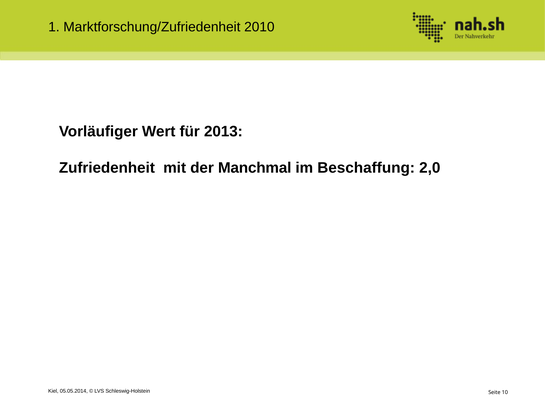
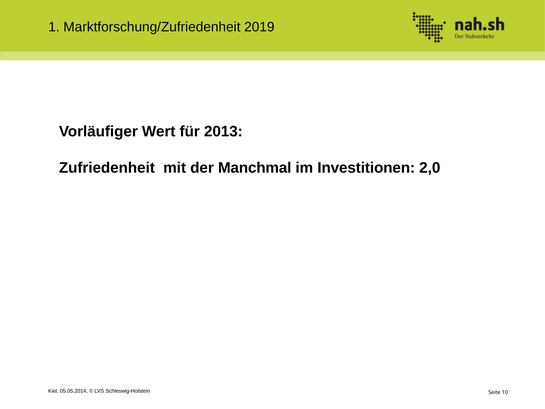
2010: 2010 -> 2019
Beschaffung: Beschaffung -> Investitionen
